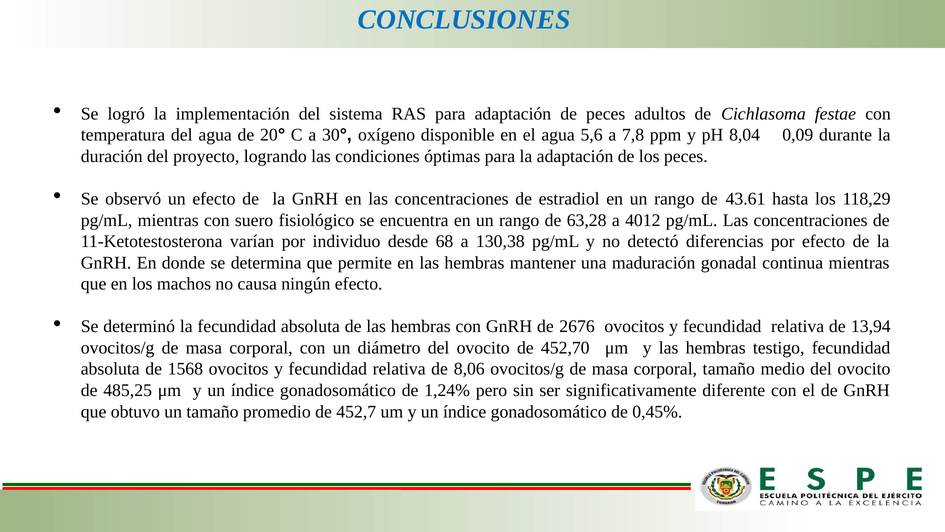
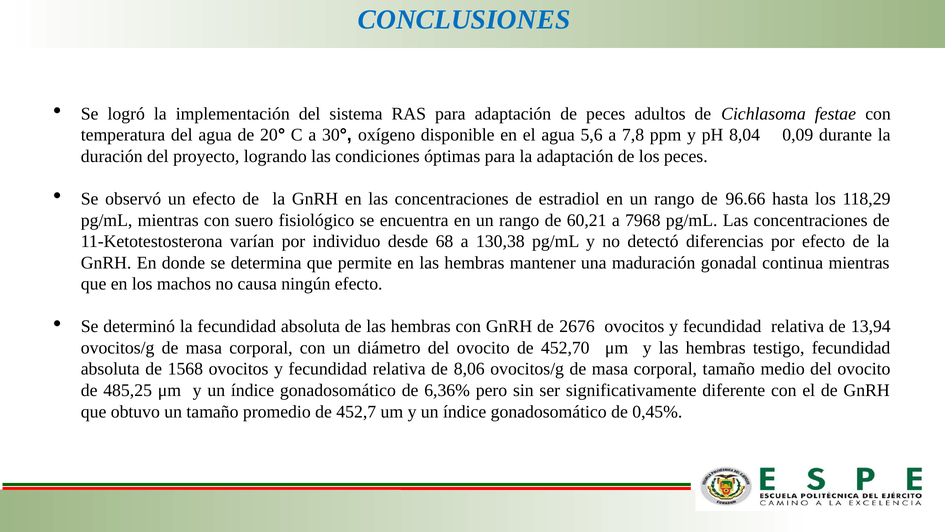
43.61: 43.61 -> 96.66
63,28: 63,28 -> 60,21
4012: 4012 -> 7968
1,24%: 1,24% -> 6,36%
